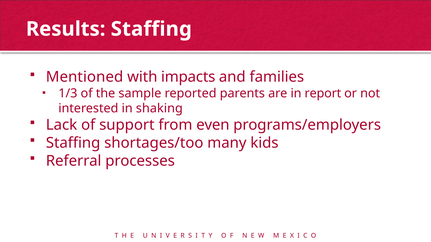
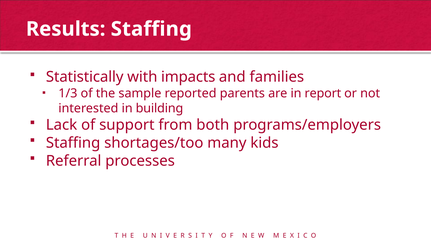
Mentioned: Mentioned -> Statistically
shaking: shaking -> building
even: even -> both
